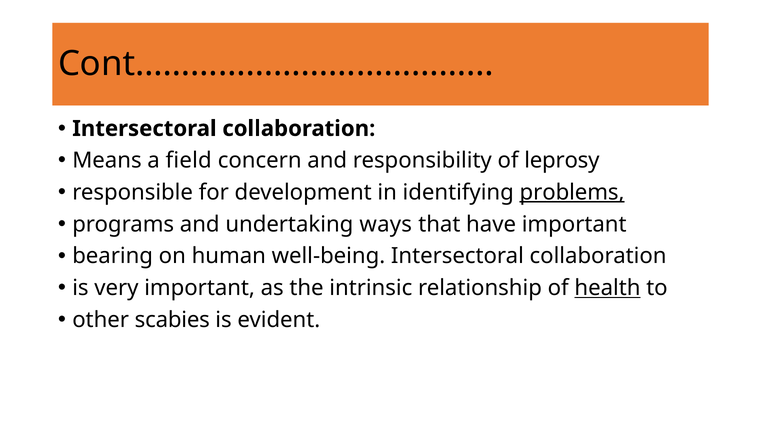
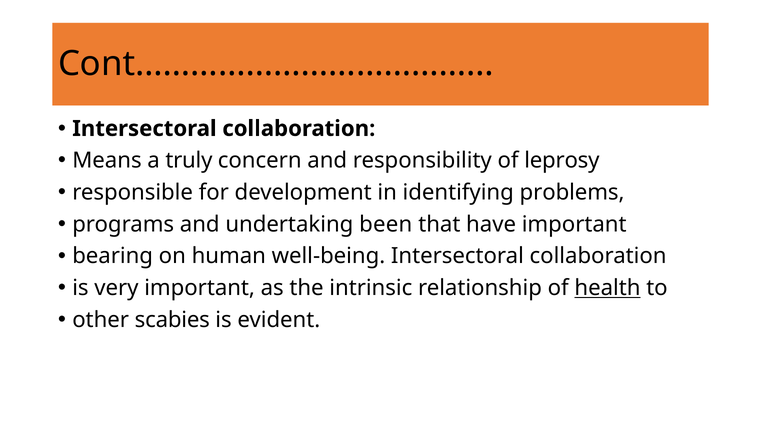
field: field -> truly
problems underline: present -> none
ways: ways -> been
